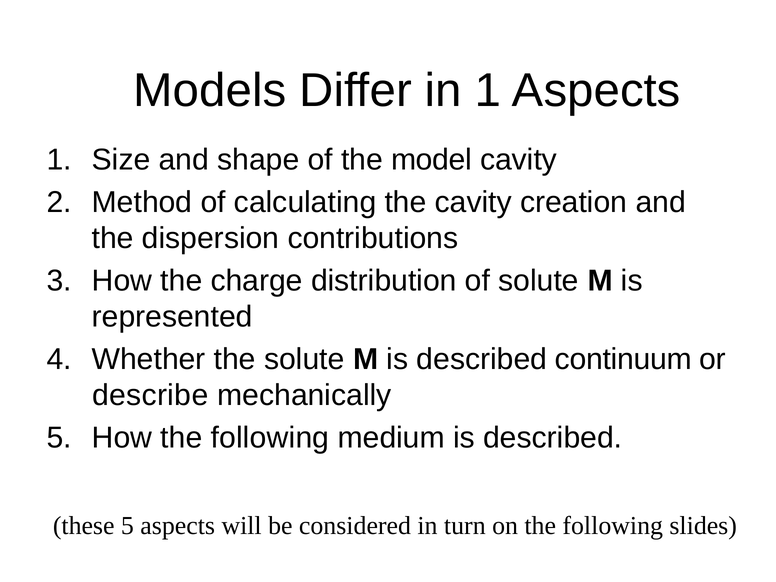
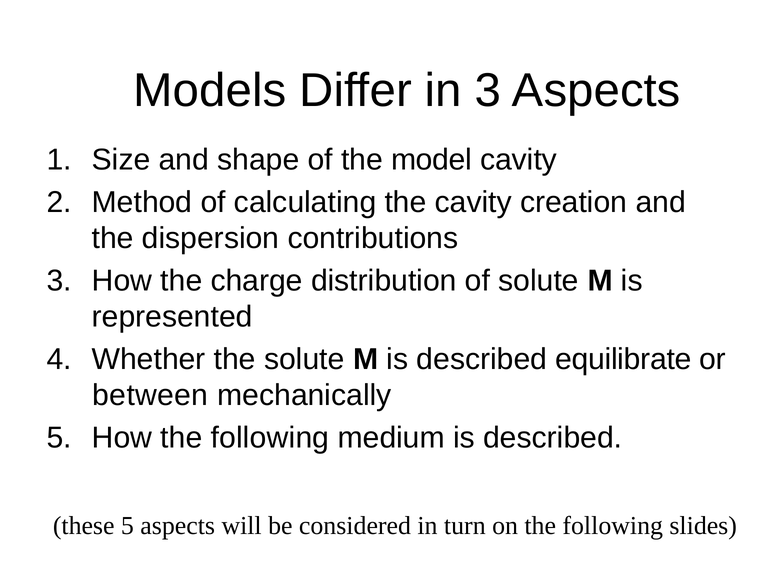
in 1: 1 -> 3
continuum: continuum -> equilibrate
describe: describe -> between
